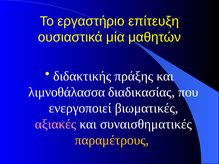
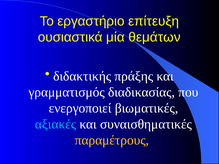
μαθητών: μαθητών -> θεμάτων
λιμνοθάλασσα: λιμνοθάλασσα -> γραμματισμός
αξιακές colour: pink -> light blue
